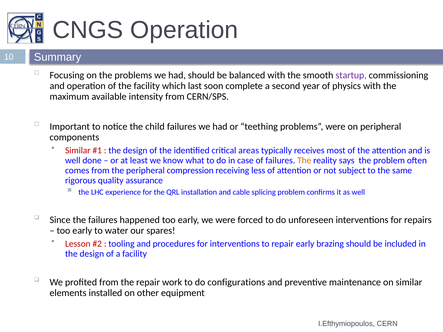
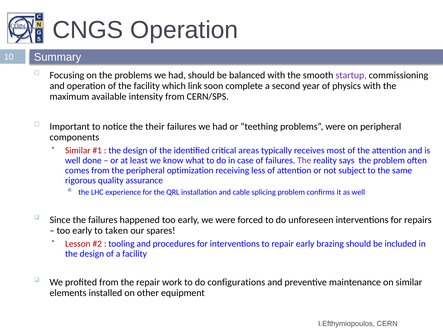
last: last -> link
child: child -> their
The at (304, 161) colour: orange -> purple
compression: compression -> optimization
water: water -> taken
